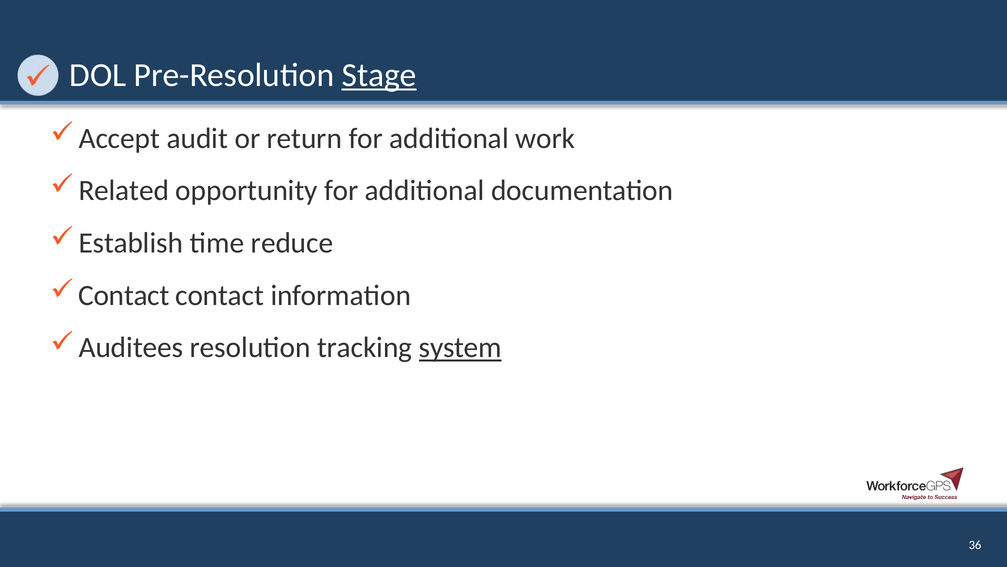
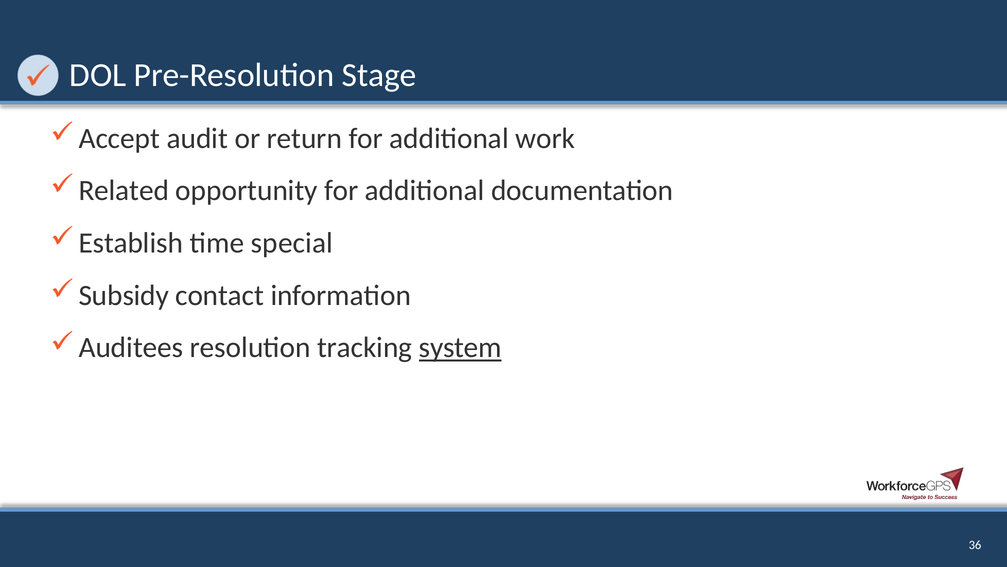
Stage underline: present -> none
reduce: reduce -> special
Contact at (124, 295): Contact -> Subsidy
